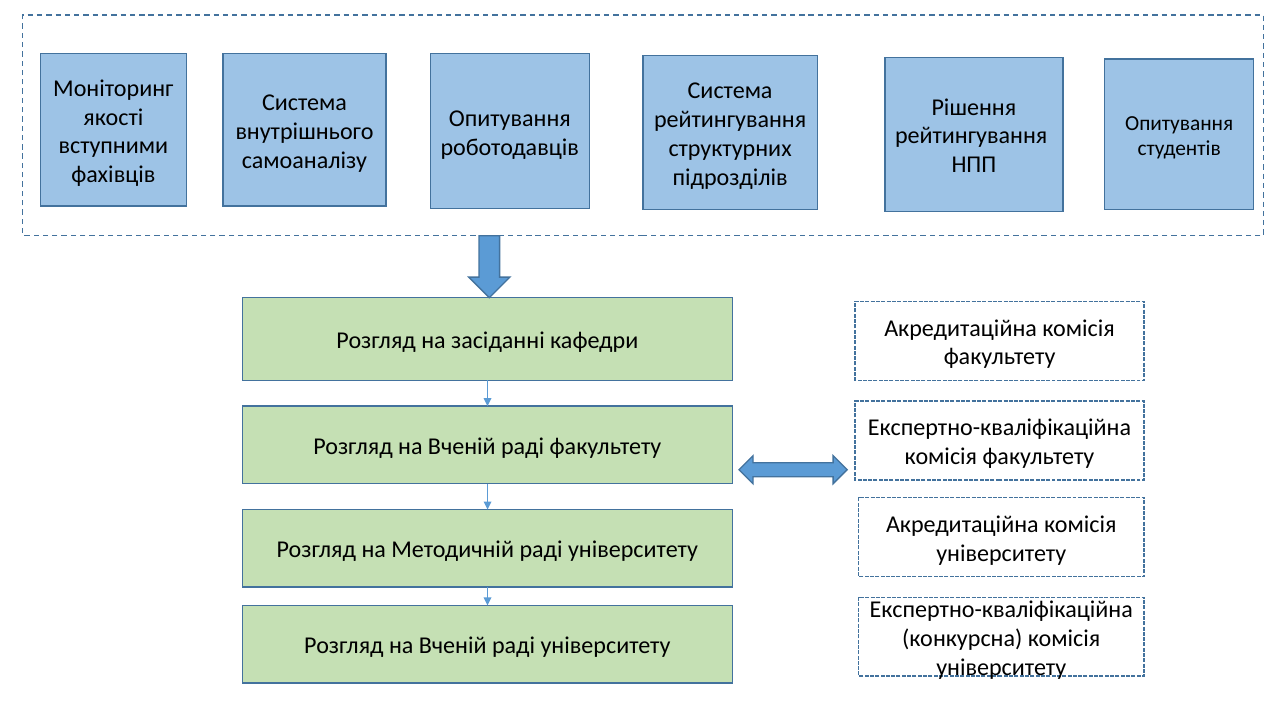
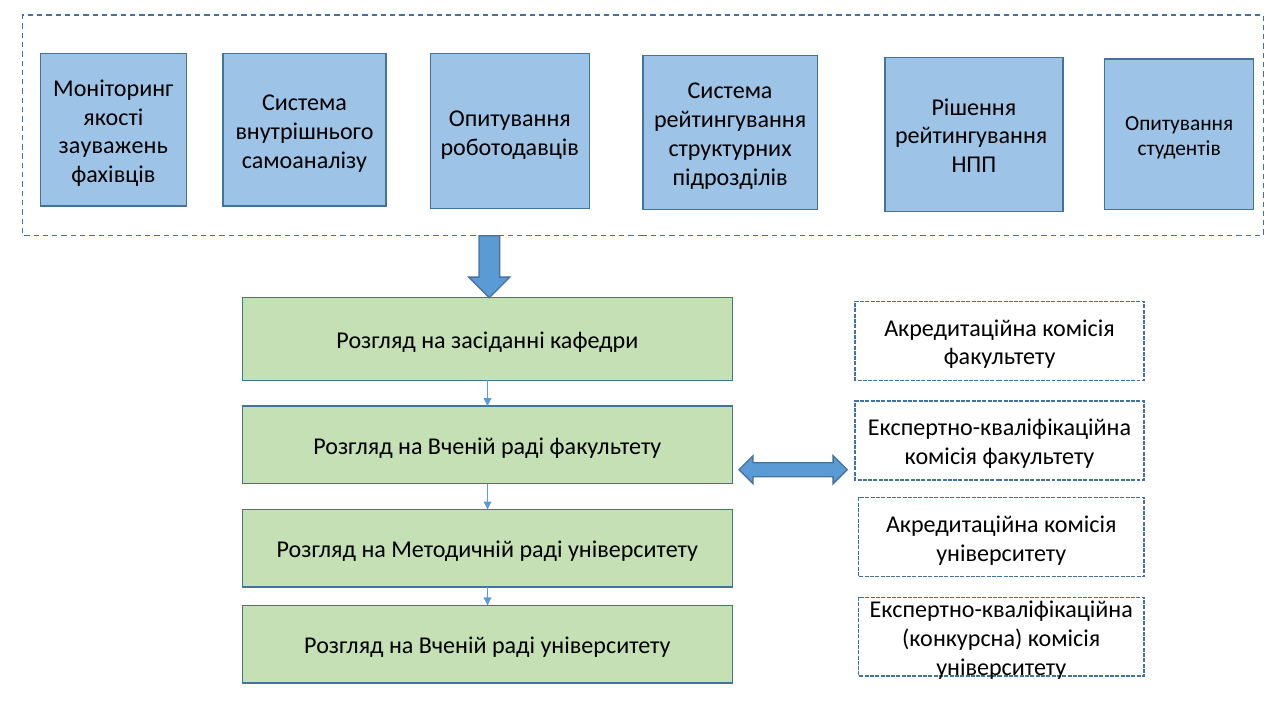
вступними: вступними -> зауважень
